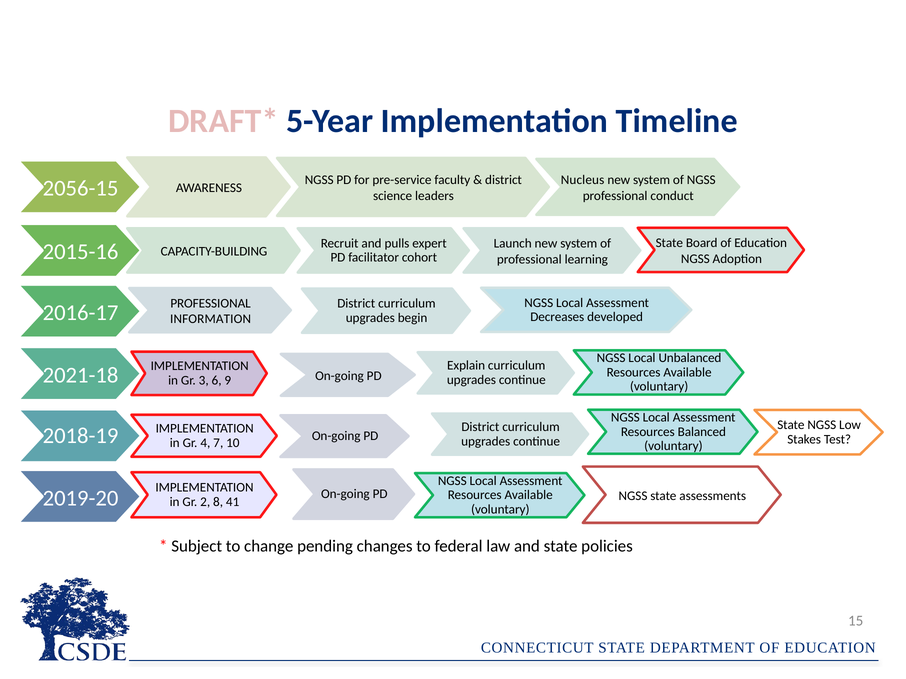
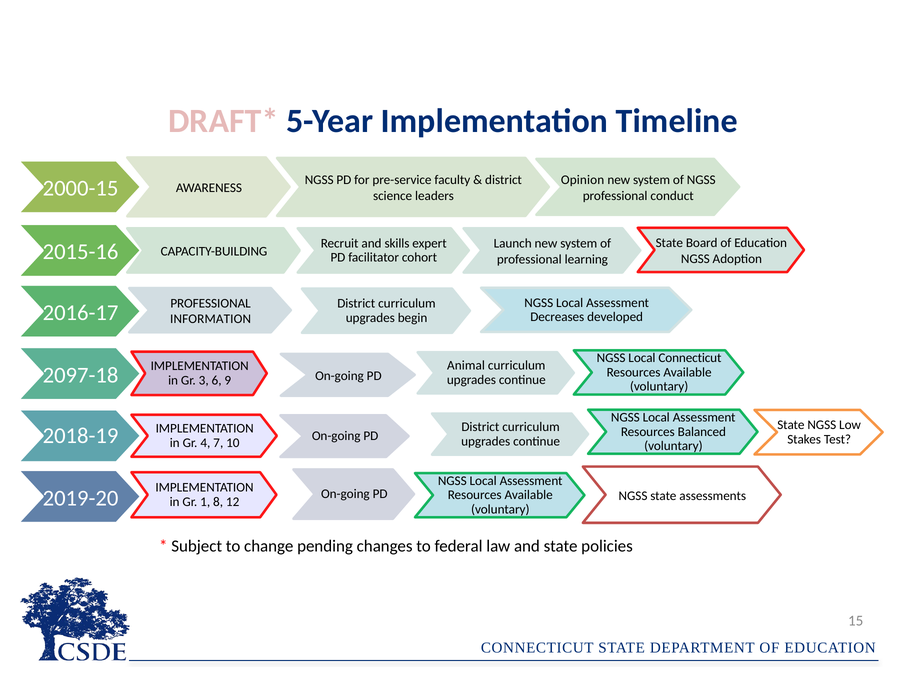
Nucleus: Nucleus -> Opinion
2056-15: 2056-15 -> 2000-15
pulls: pulls -> skills
Local Unbalanced: Unbalanced -> Connecticut
Explain: Explain -> Animal
2021-18: 2021-18 -> 2097-18
2: 2 -> 1
41: 41 -> 12
